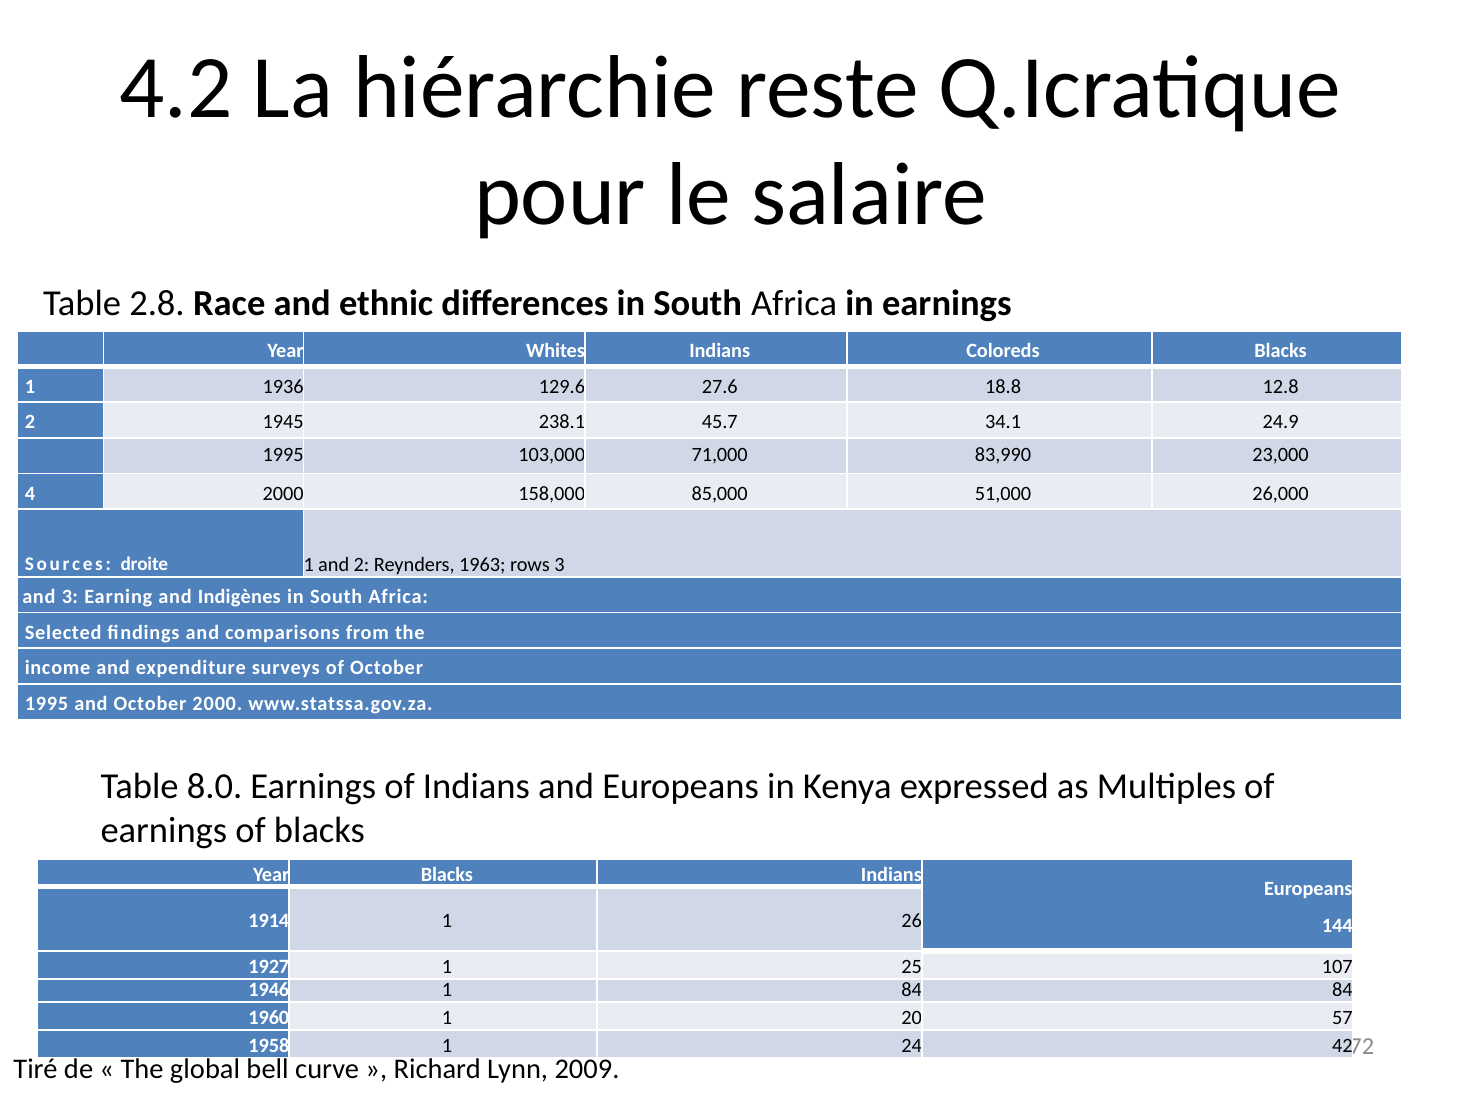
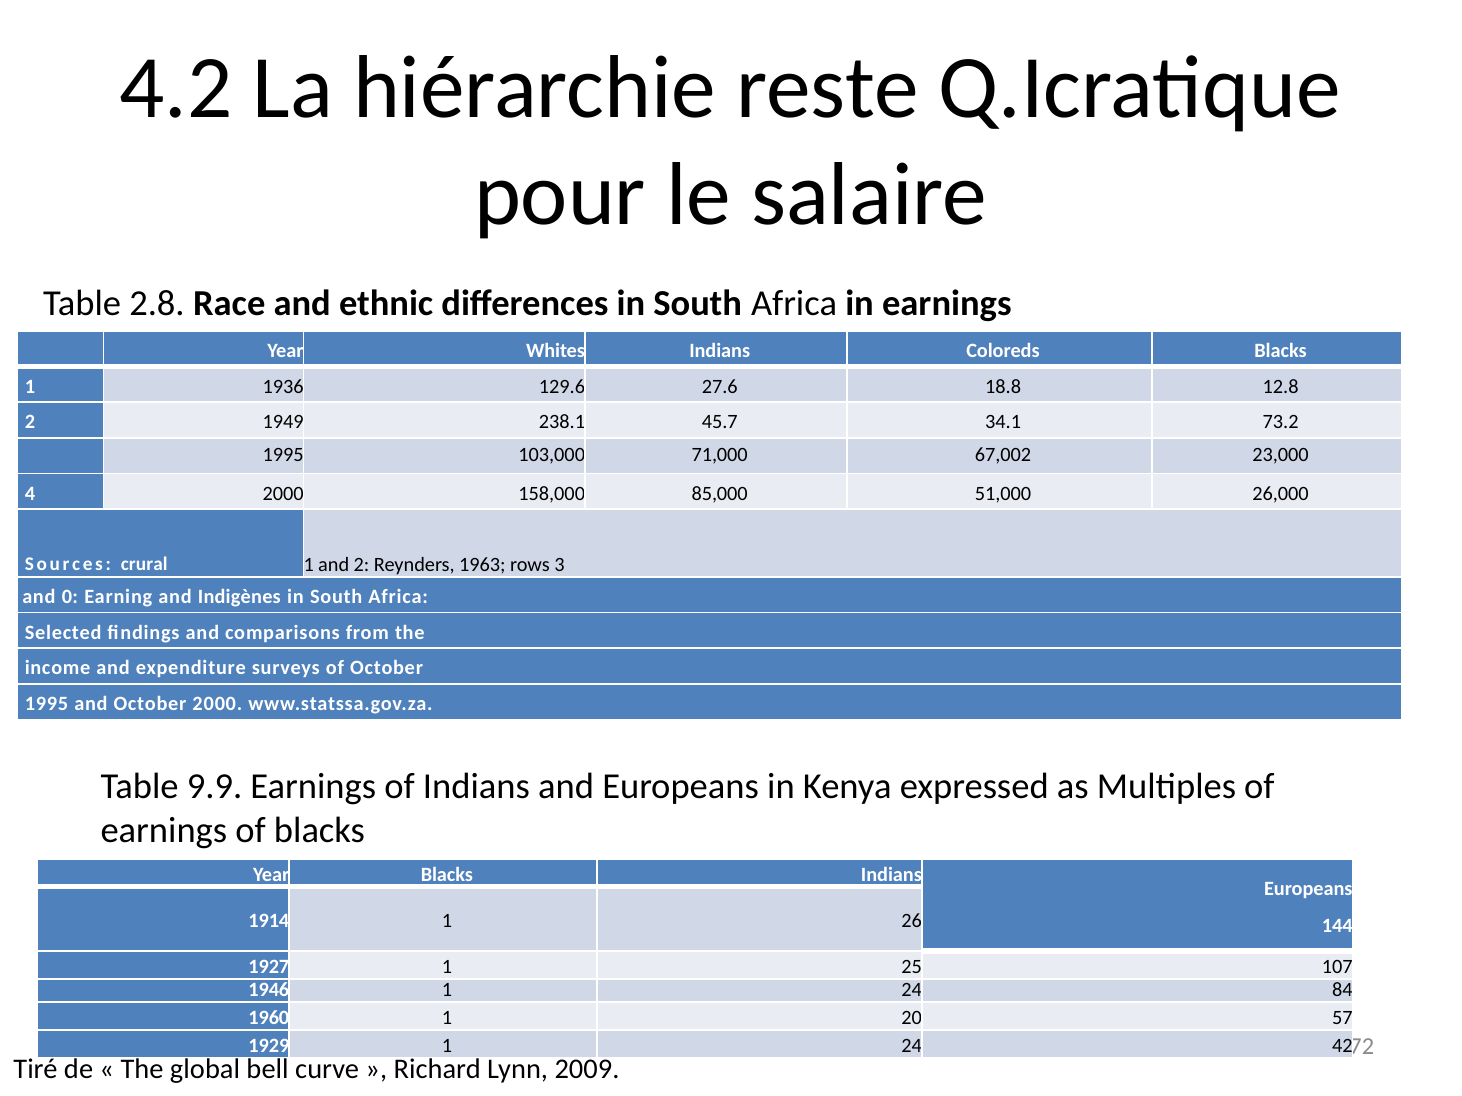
1945: 1945 -> 1949
24.9: 24.9 -> 73.2
83,990: 83,990 -> 67,002
droite: droite -> crural
and 3: 3 -> 0
8.0: 8.0 -> 9.9
1946 1 84: 84 -> 24
1958: 1958 -> 1929
